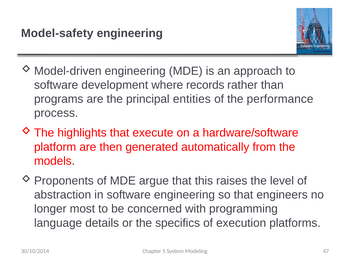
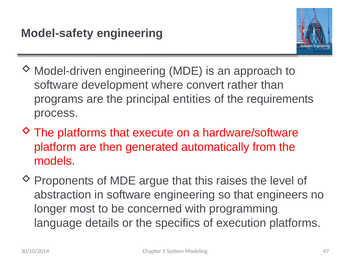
records: records -> convert
performance: performance -> requirements
highlights at (82, 133): highlights -> platforms
